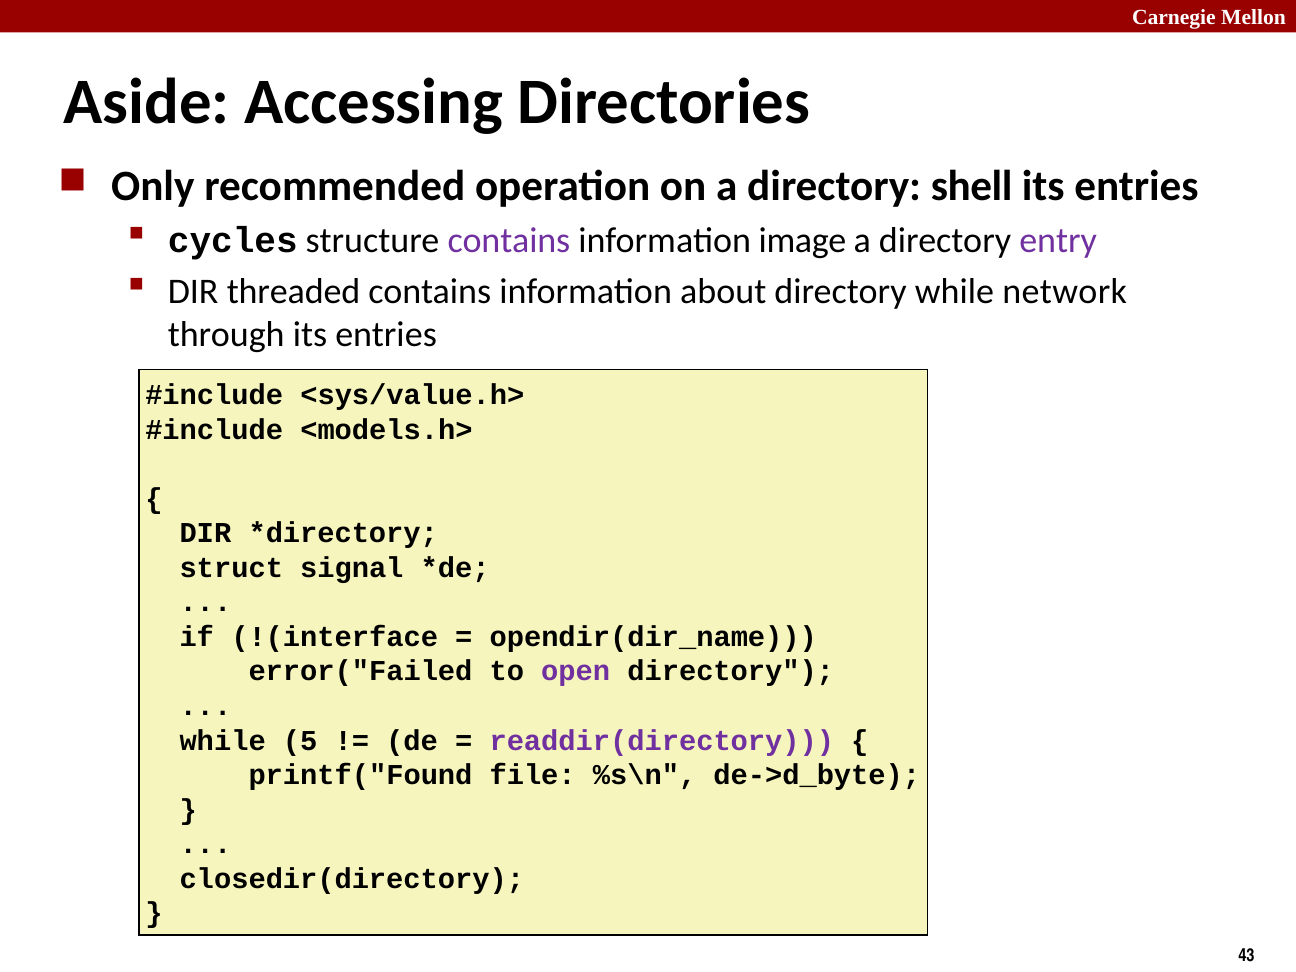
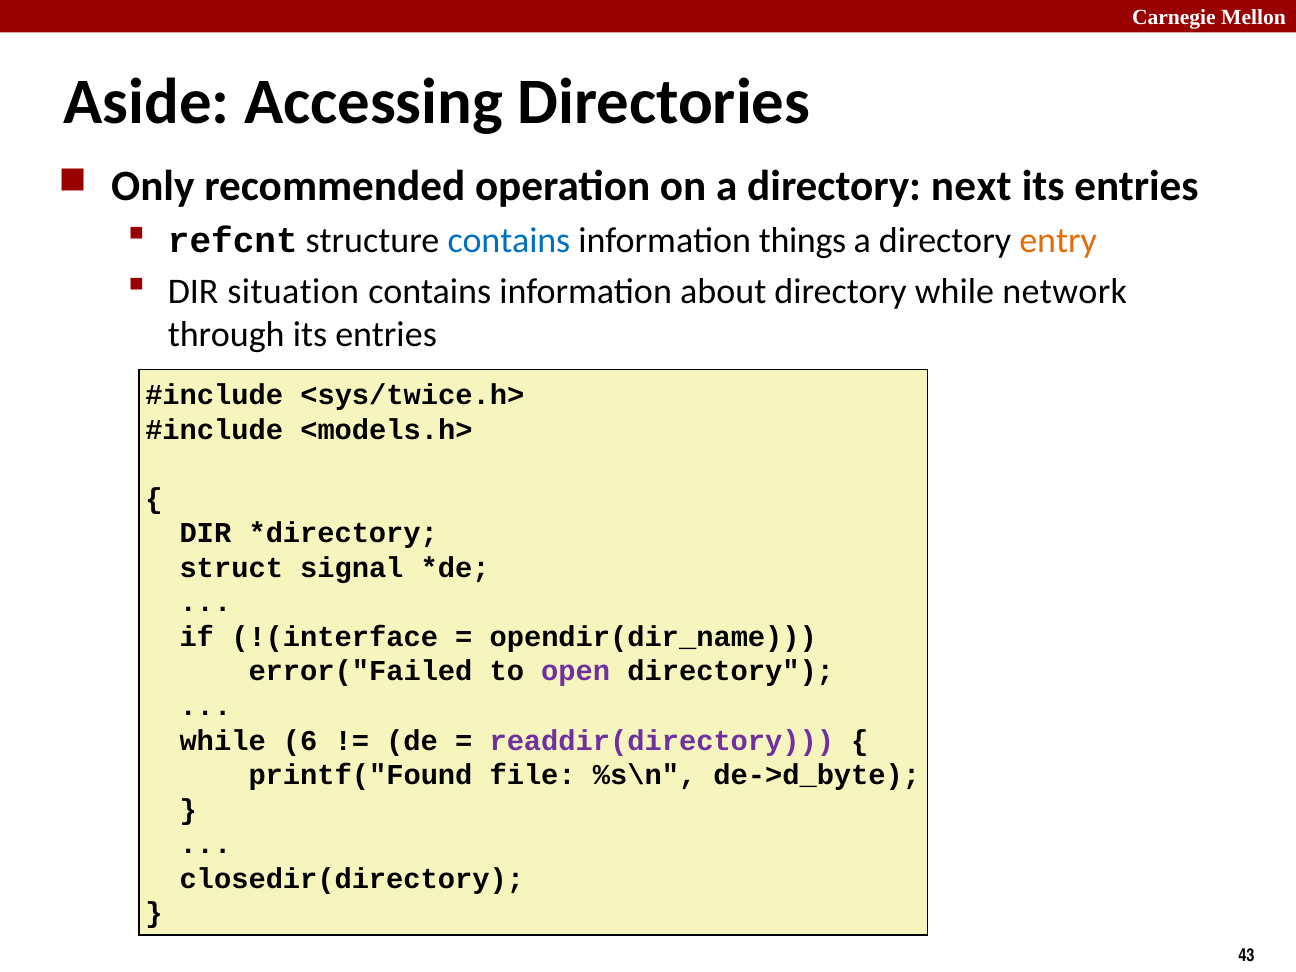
shell: shell -> next
cycles: cycles -> refcnt
contains at (509, 241) colour: purple -> blue
image: image -> things
entry colour: purple -> orange
threaded: threaded -> situation
<sys/value.h>: <sys/value.h> -> <sys/twice.h>
5: 5 -> 6
